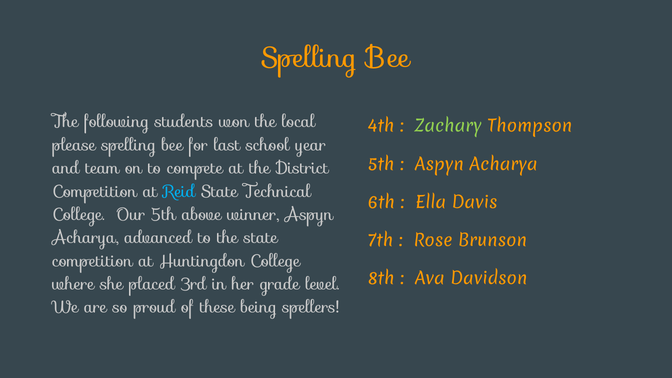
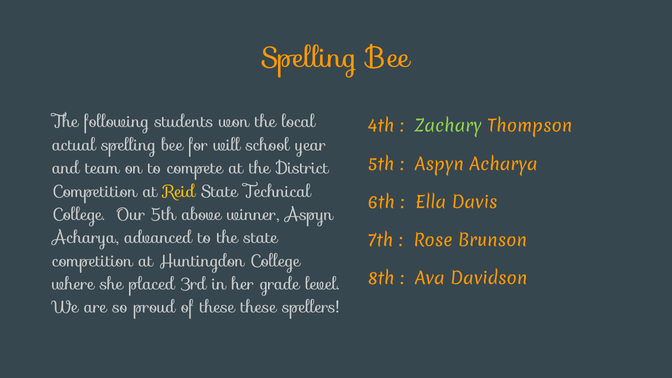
please: please -> actual
last: last -> will
Reid colour: light blue -> yellow
these being: being -> these
